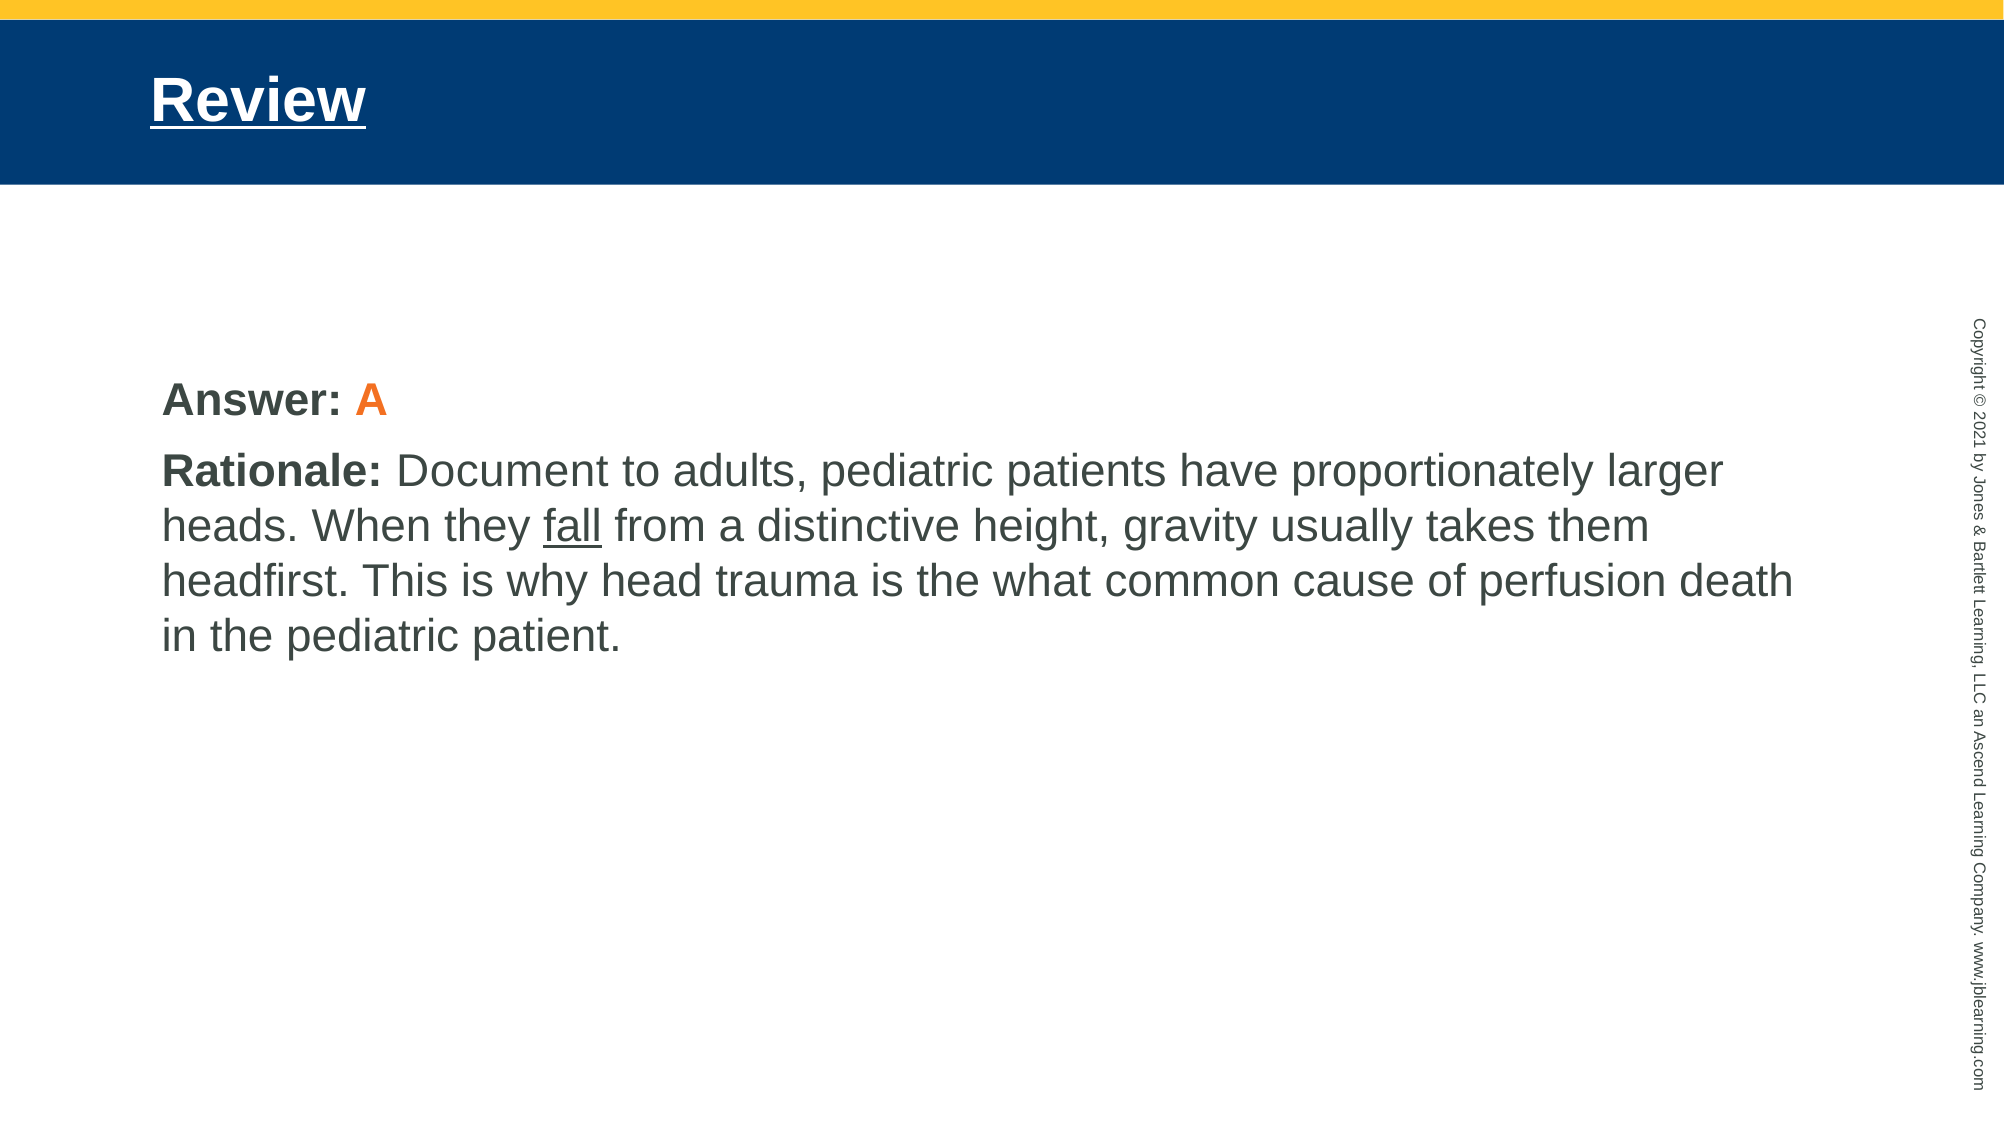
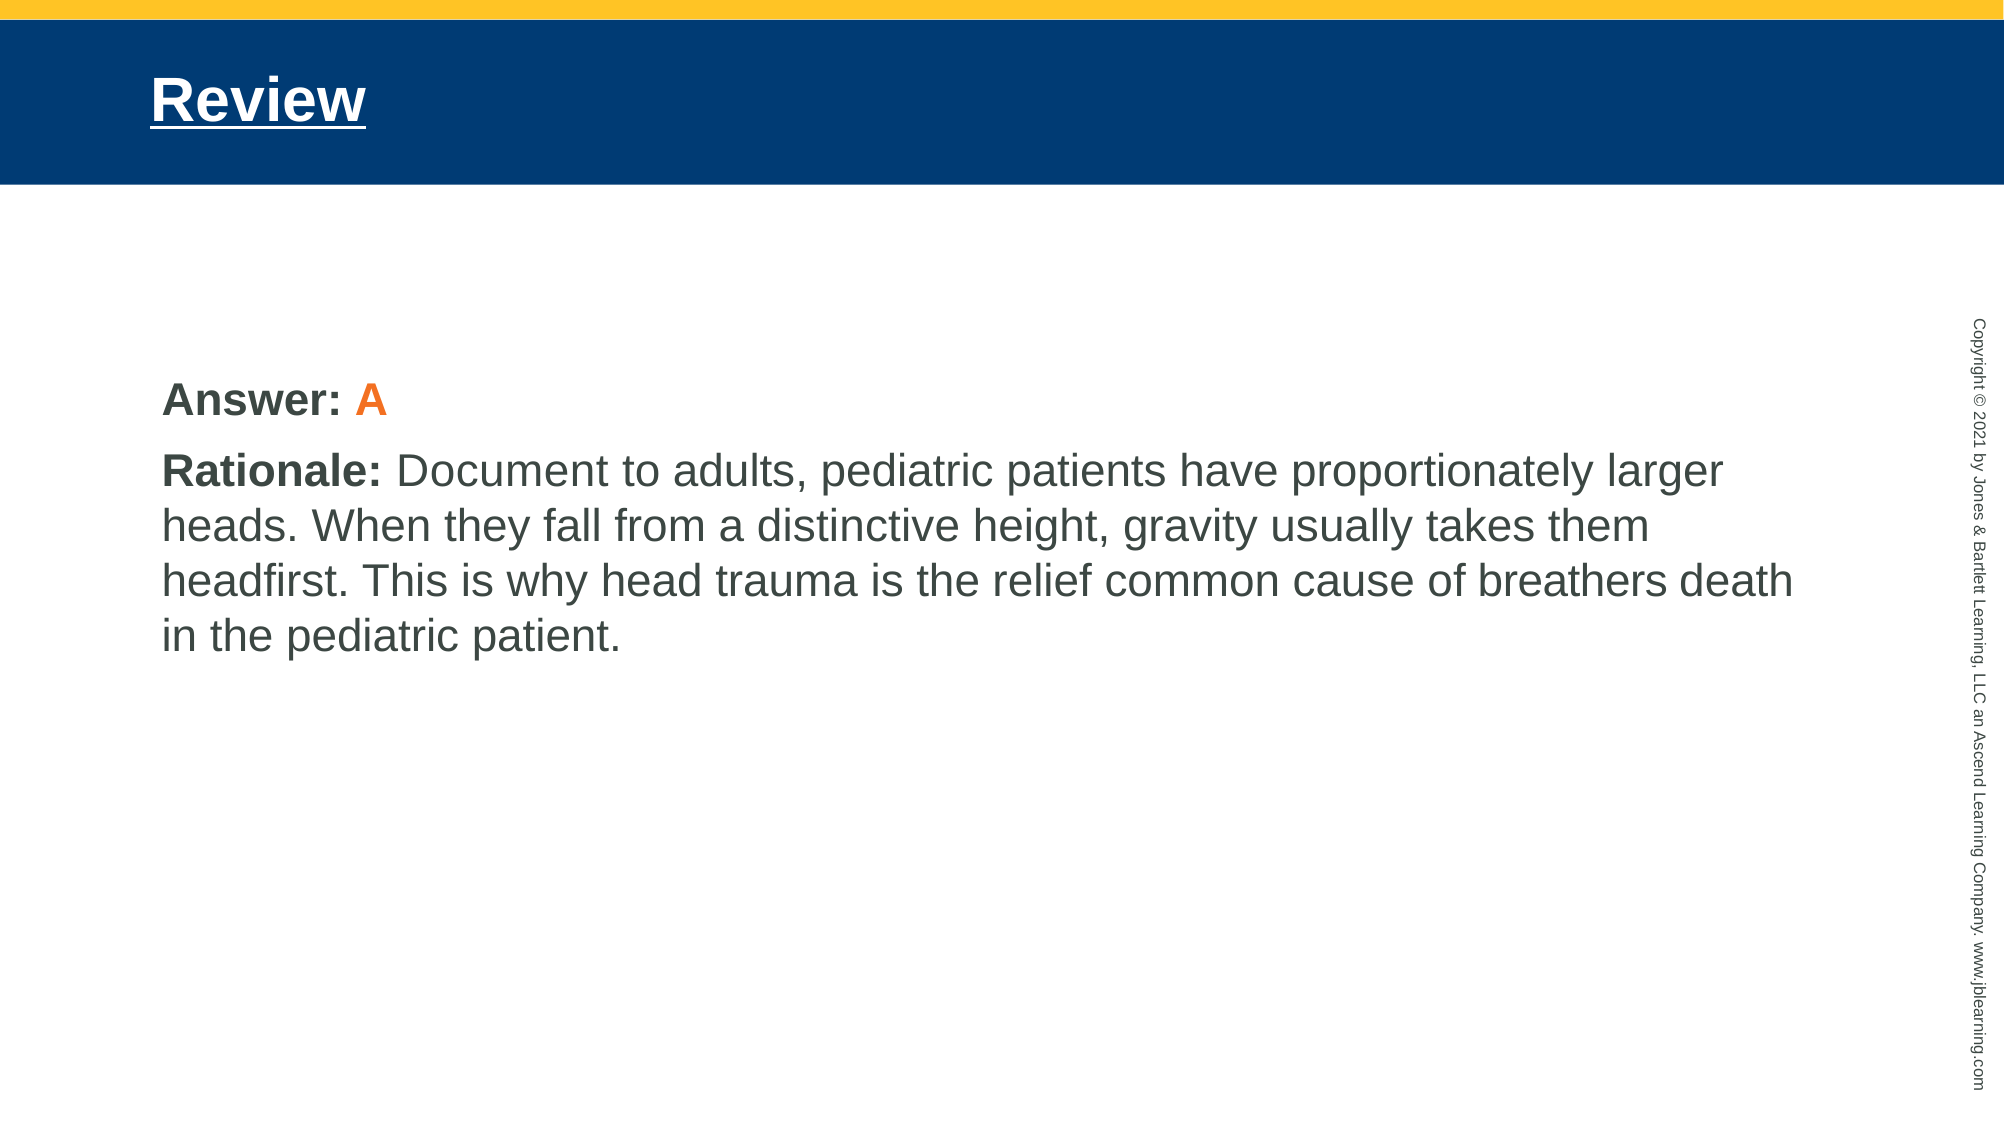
fall underline: present -> none
what: what -> relief
perfusion: perfusion -> breathers
